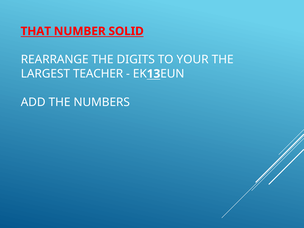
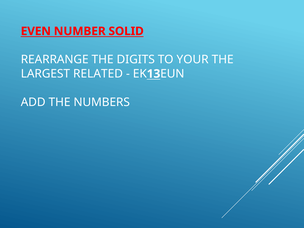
THAT: THAT -> EVEN
TEACHER: TEACHER -> RELATED
